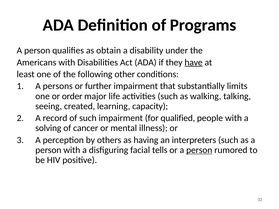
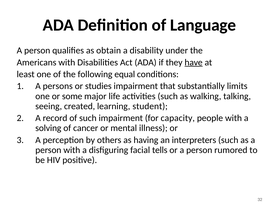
Programs: Programs -> Language
other: other -> equal
further: further -> studies
order: order -> some
capacity: capacity -> student
qualified: qualified -> capacity
person at (199, 150) underline: present -> none
